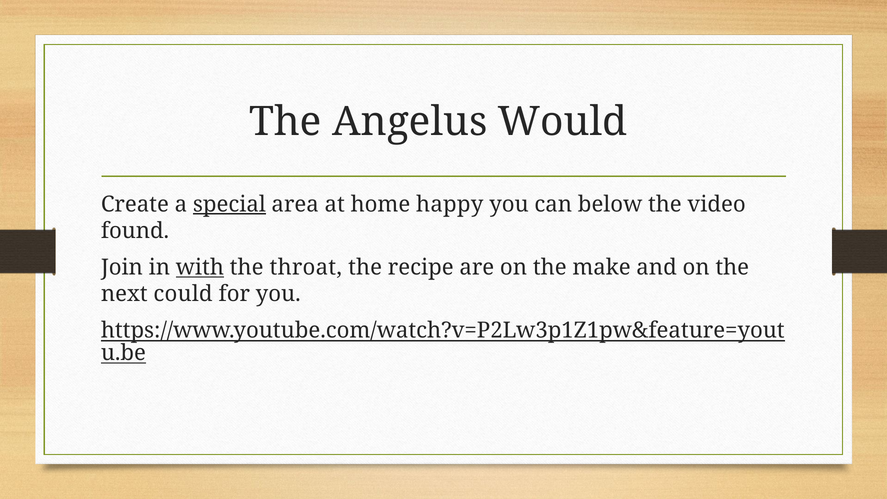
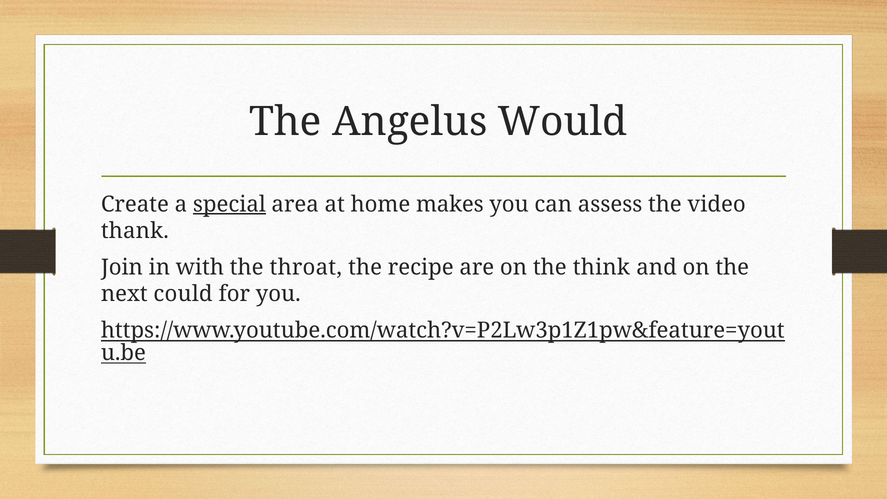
happy: happy -> makes
below: below -> assess
found: found -> thank
with underline: present -> none
make: make -> think
